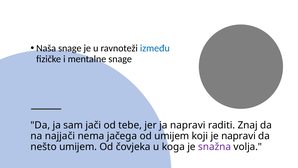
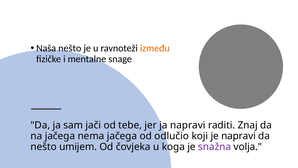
Naša snage: snage -> nešto
između colour: blue -> orange
na najjači: najjači -> jačega
od umijem: umijem -> odlučio
